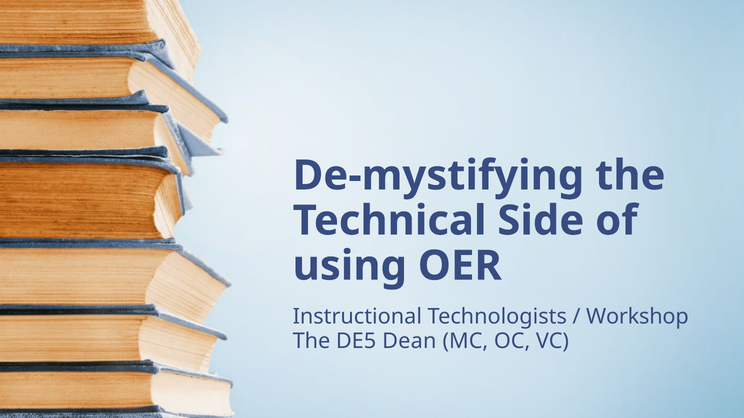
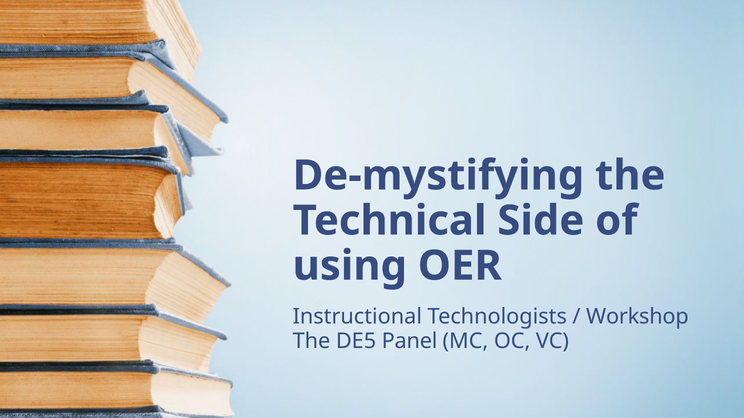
Dean: Dean -> Panel
